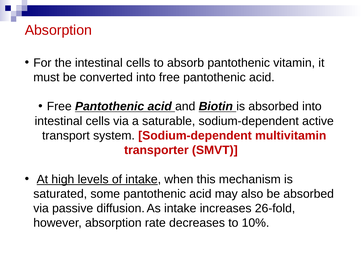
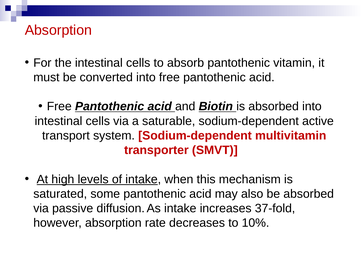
26-fold: 26-fold -> 37-fold
